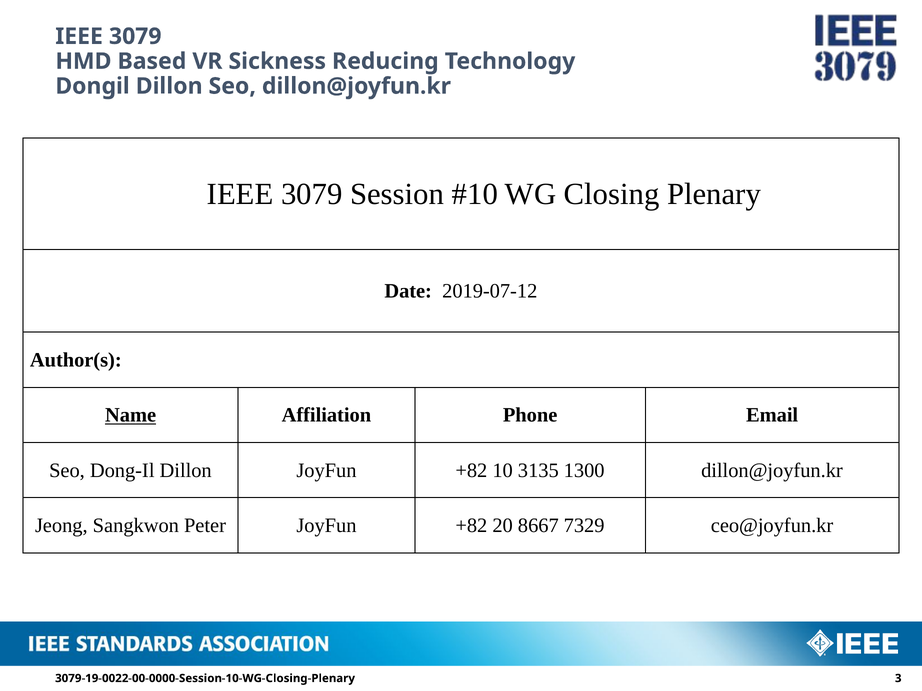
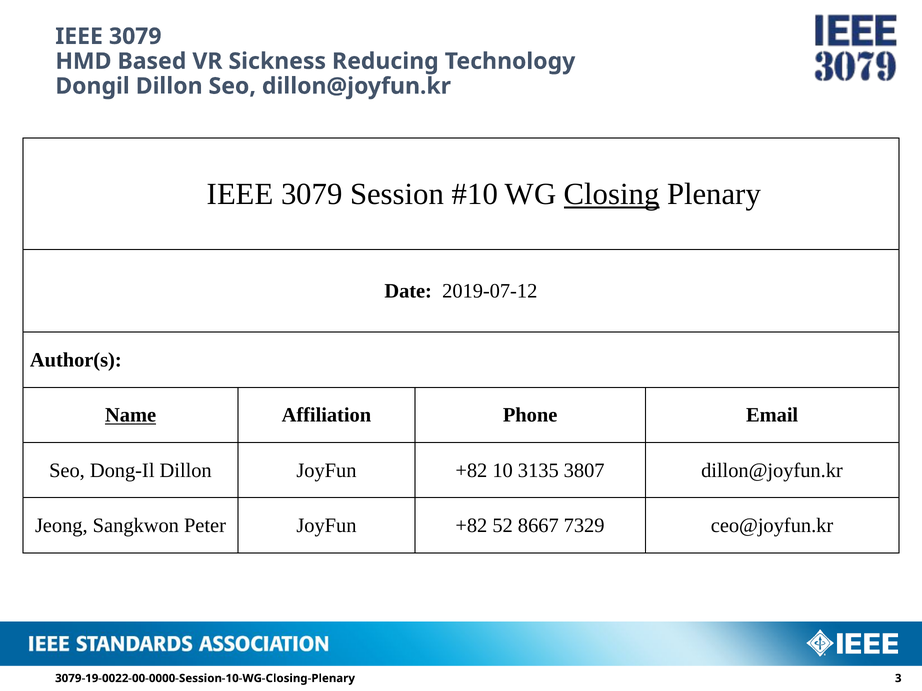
Closing underline: none -> present
1300: 1300 -> 3807
20: 20 -> 52
